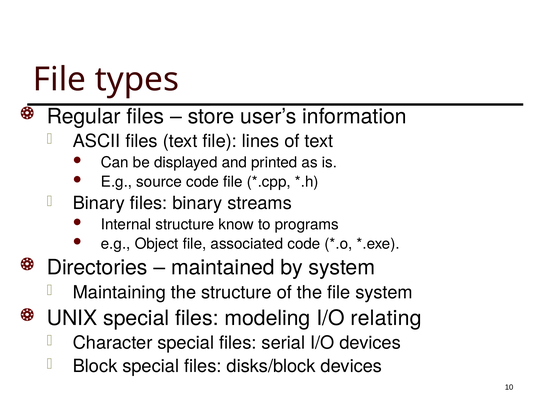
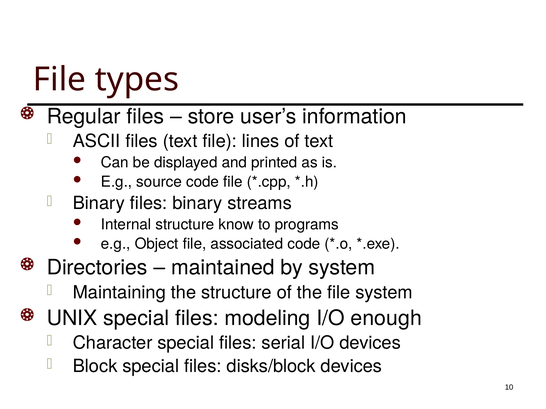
relating: relating -> enough
